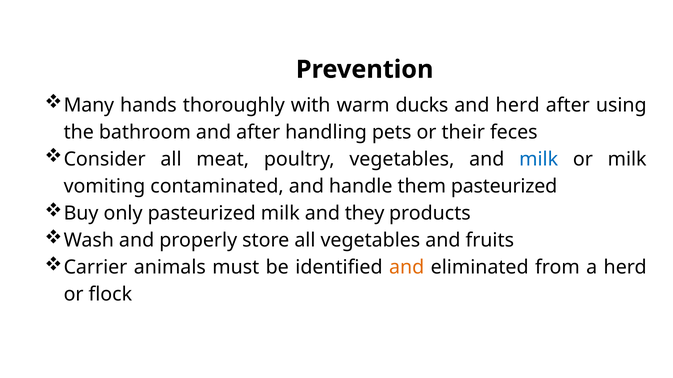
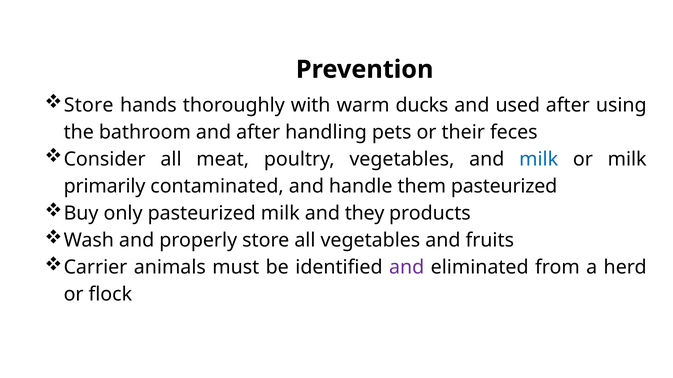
Many at (89, 105): Many -> Store
and herd: herd -> used
vomiting: vomiting -> primarily
and at (407, 268) colour: orange -> purple
